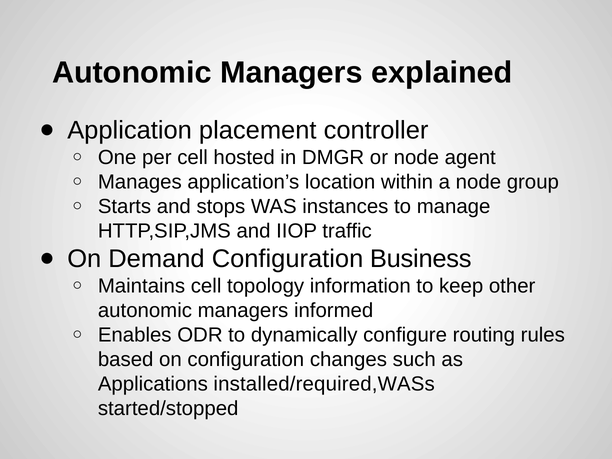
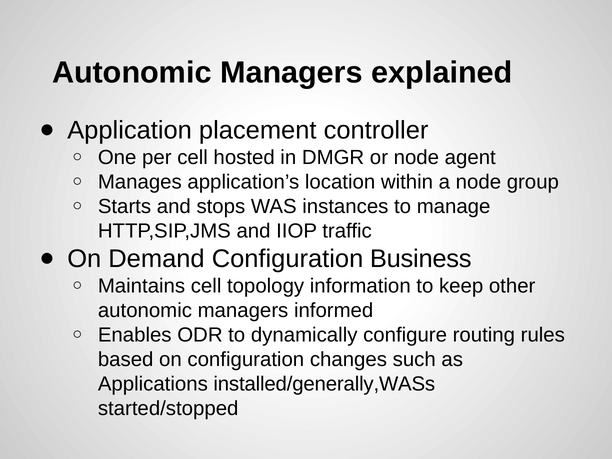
installed/required,WASs: installed/required,WASs -> installed/generally,WASs
